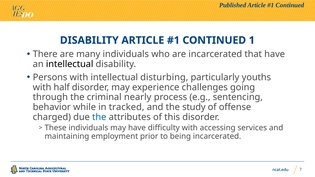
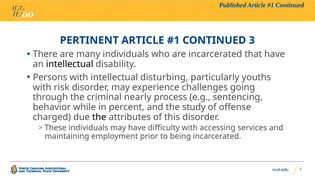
DISABILITY at (89, 40): DISABILITY -> PERTINENT
1: 1 -> 3
half: half -> risk
tracked: tracked -> percent
the at (99, 117) colour: blue -> black
